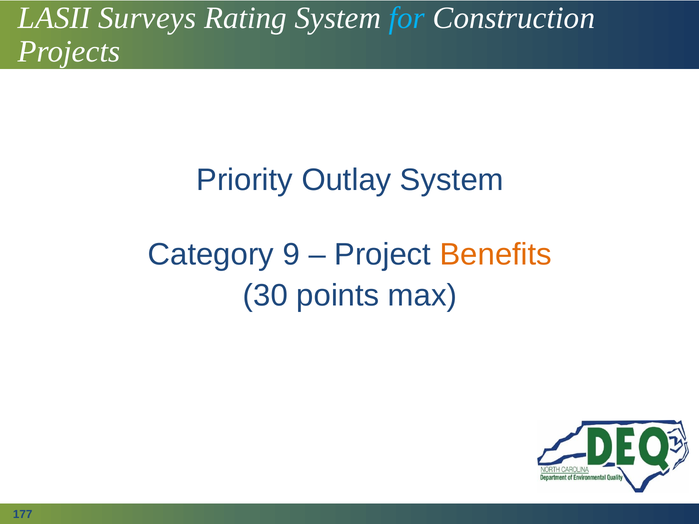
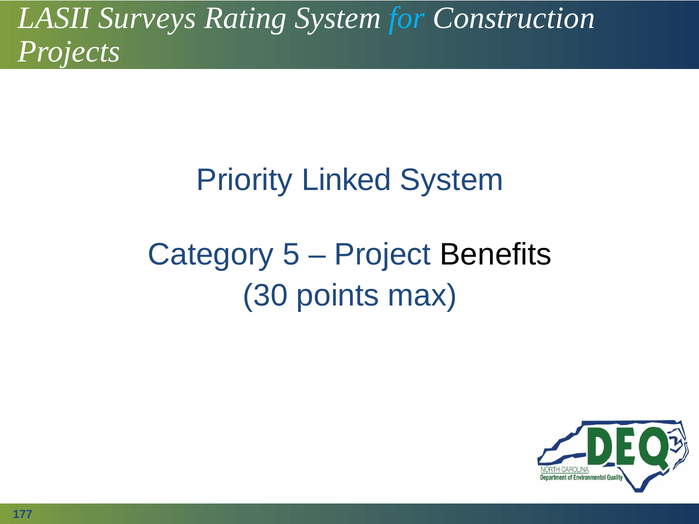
Outlay: Outlay -> Linked
9: 9 -> 5
Benefits colour: orange -> black
